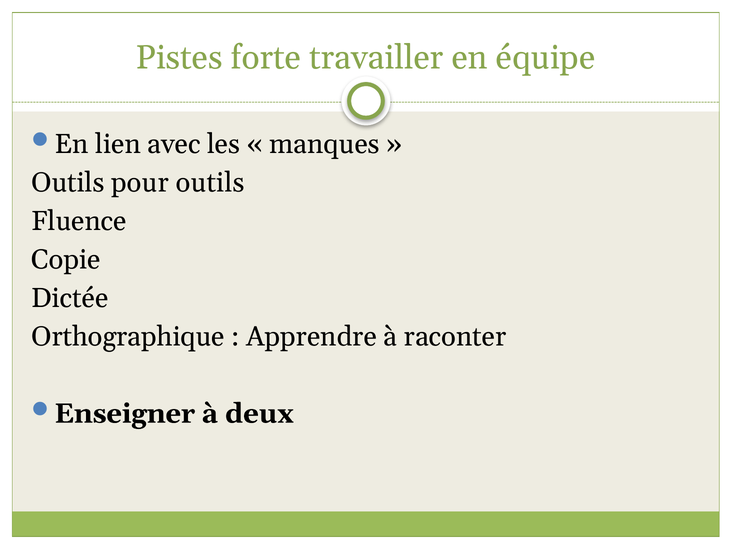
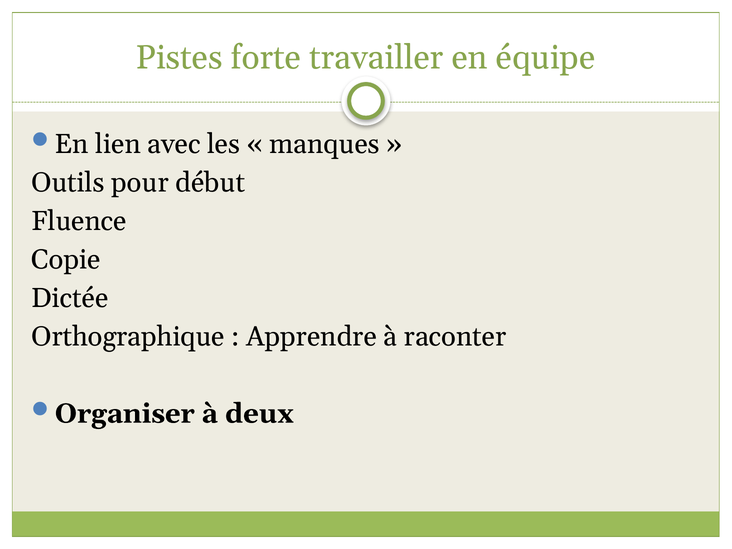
pour outils: outils -> début
Enseigner: Enseigner -> Organiser
